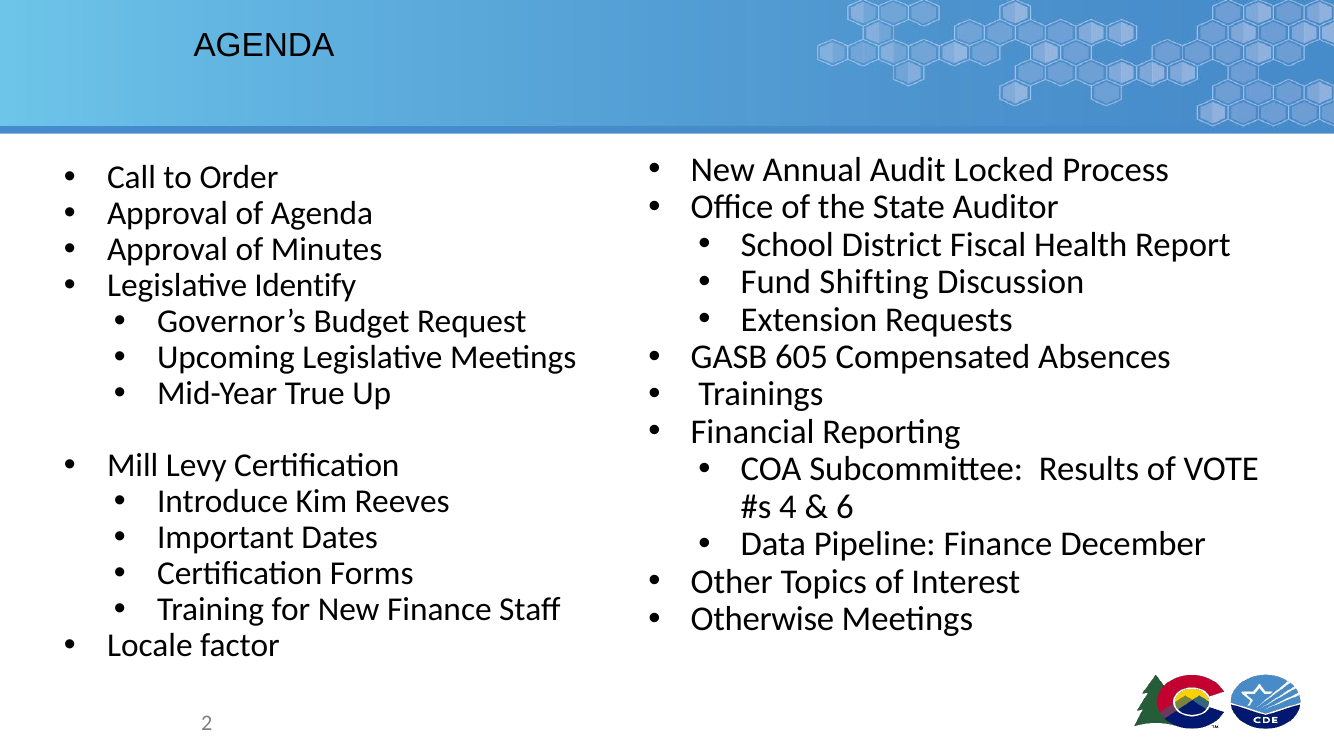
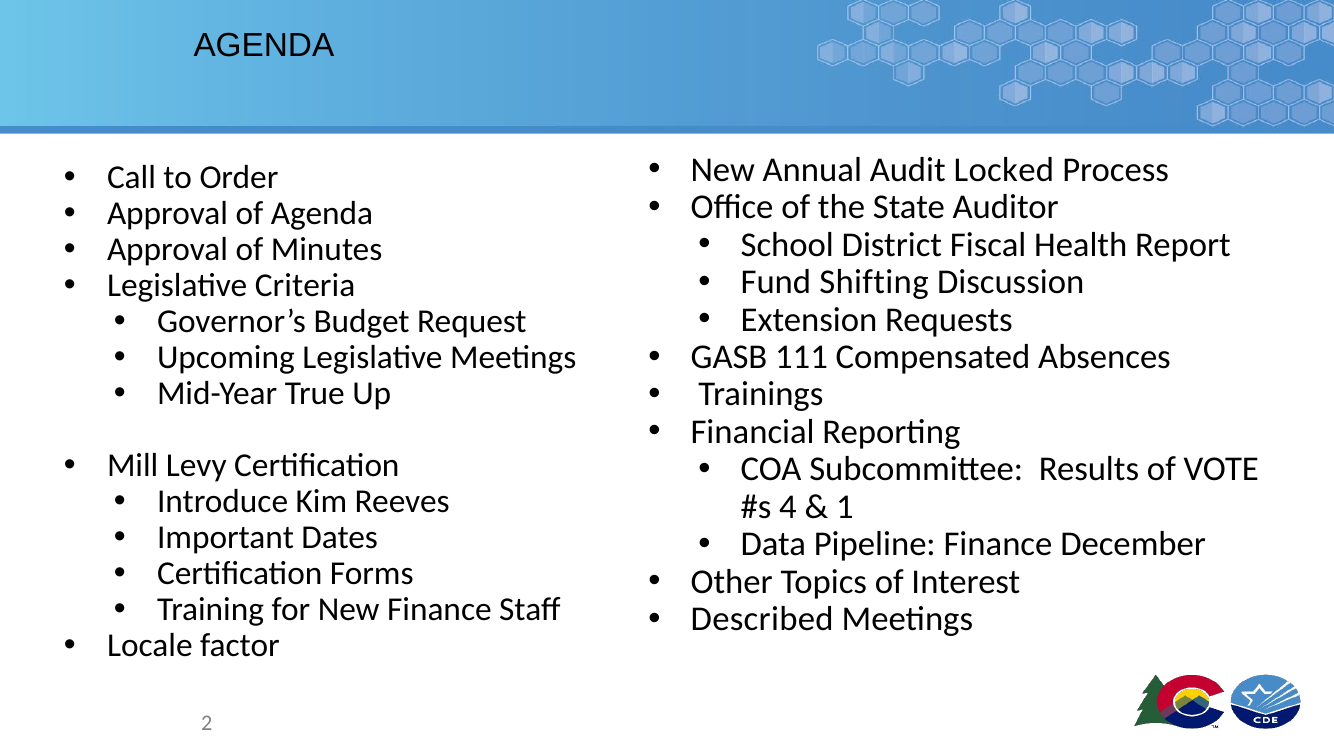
Identify: Identify -> Criteria
605: 605 -> 111
6: 6 -> 1
Otherwise: Otherwise -> Described
